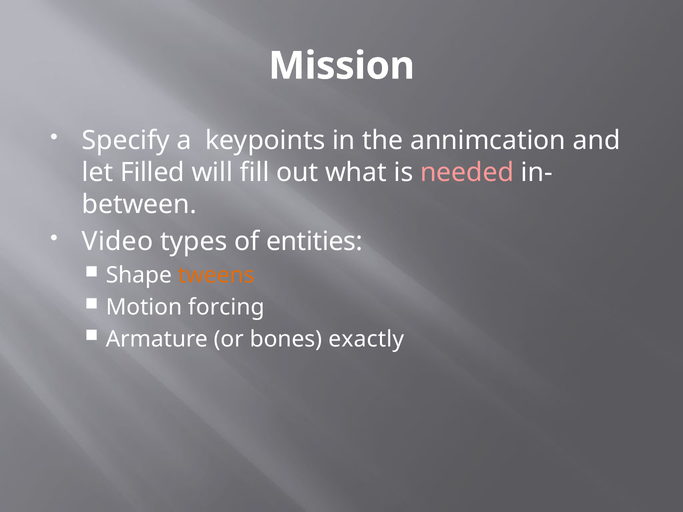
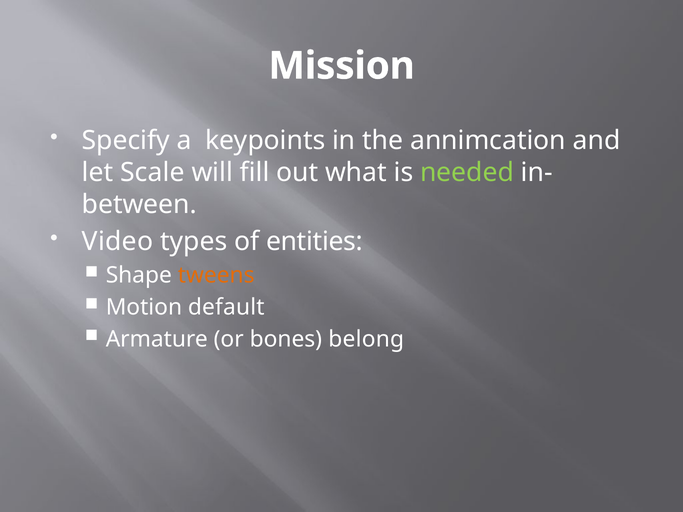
Filled: Filled -> Scale
needed colour: pink -> light green
forcing: forcing -> default
exactly: exactly -> belong
